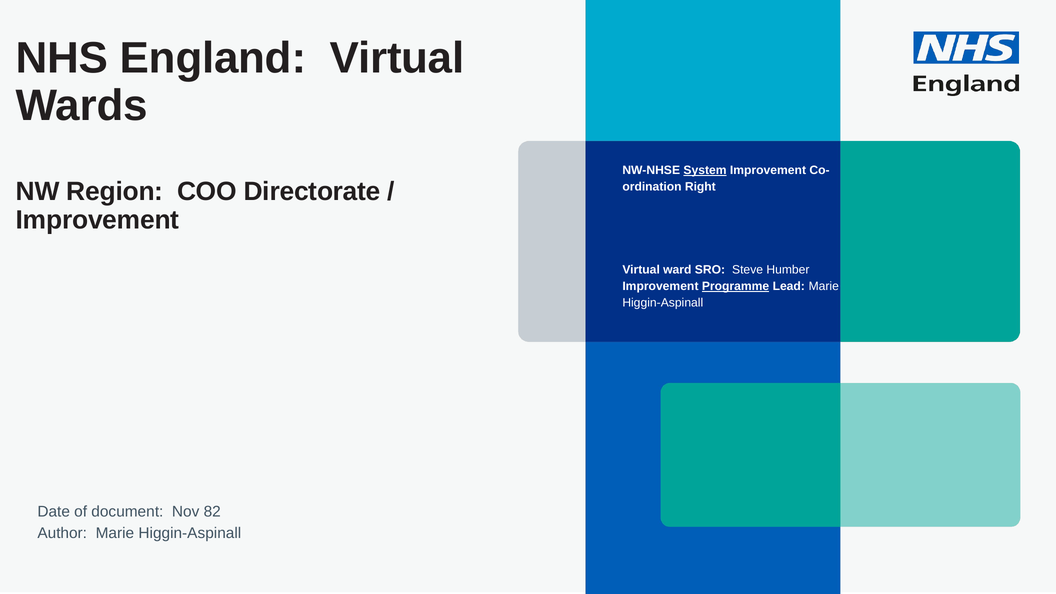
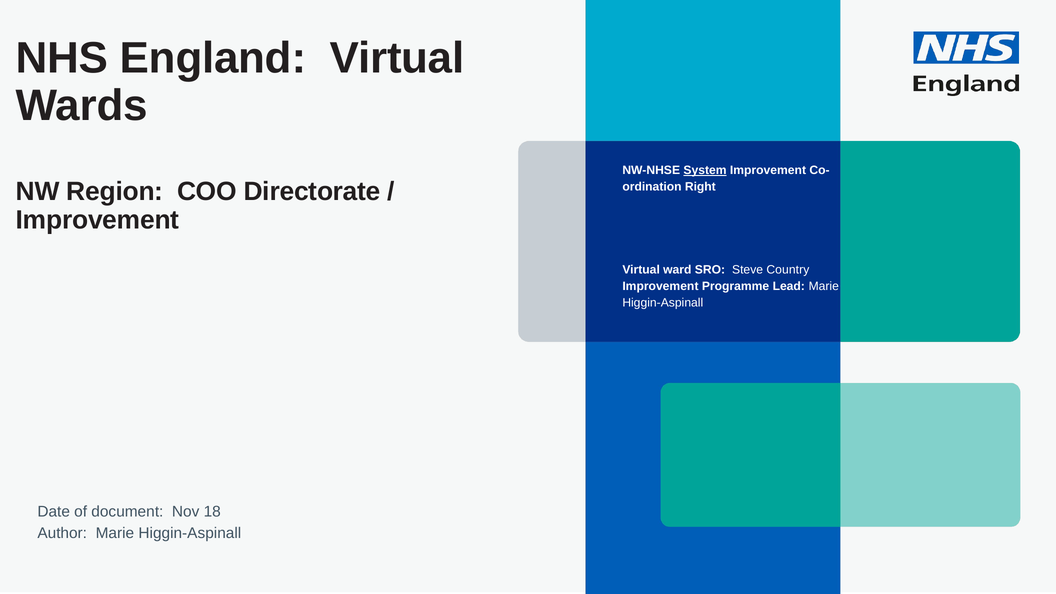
Humber: Humber -> Country
Programme underline: present -> none
82: 82 -> 18
